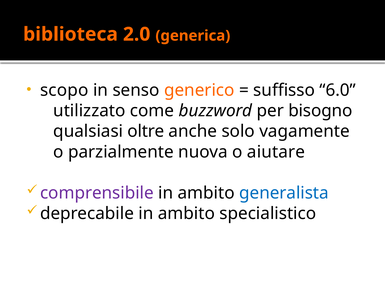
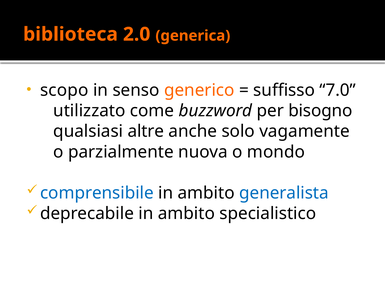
6.0: 6.0 -> 7.0
oltre: oltre -> altre
aiutare: aiutare -> mondo
comprensibile colour: purple -> blue
